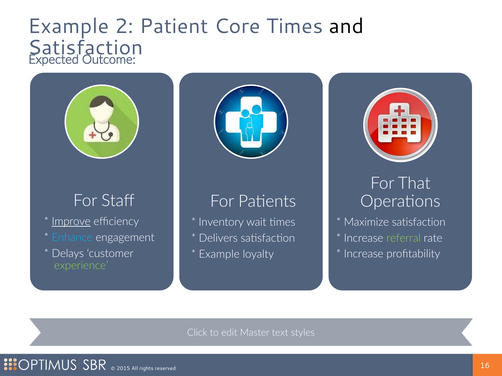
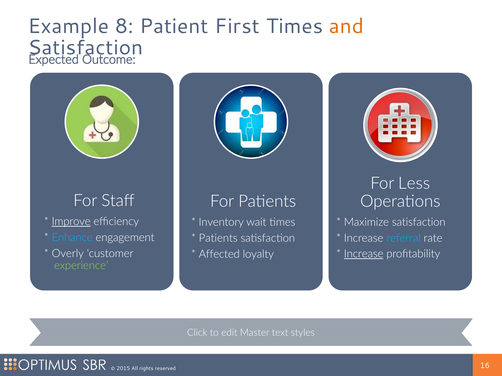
2: 2 -> 8
Core: Core -> First
and colour: black -> orange
That: That -> Less
referral colour: light green -> light blue
Delivers at (218, 239): Delivers -> Patients
Delays: Delays -> Overly
Increase at (364, 254) underline: none -> present
Example at (219, 254): Example -> Affected
